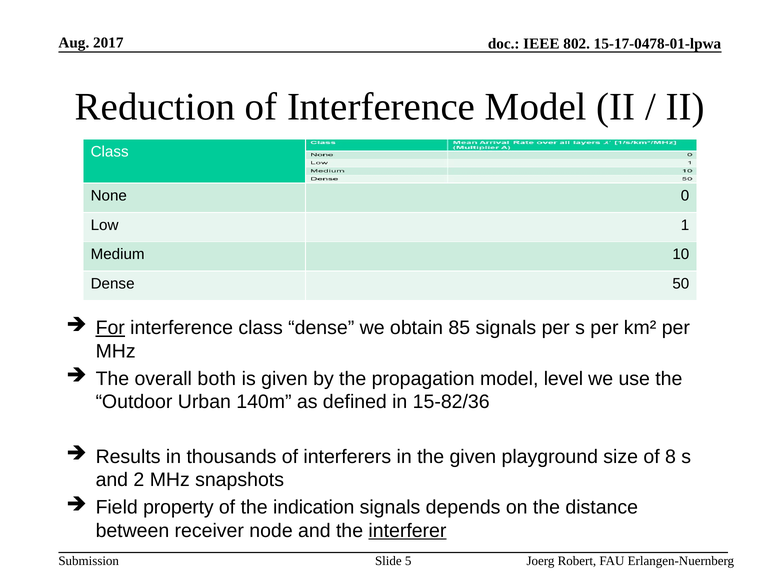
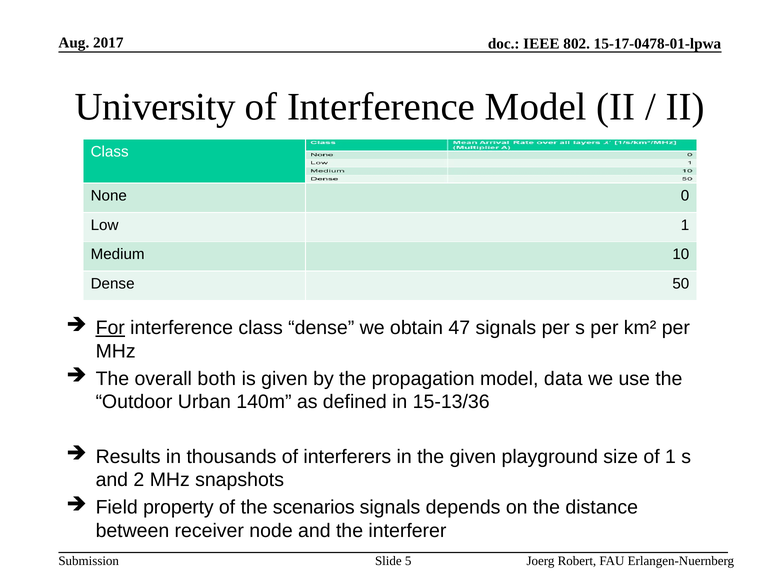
Reduction: Reduction -> University
85: 85 -> 47
level: level -> data
15-82/36: 15-82/36 -> 15-13/36
of 8: 8 -> 1
indication: indication -> scenarios
interferer underline: present -> none
